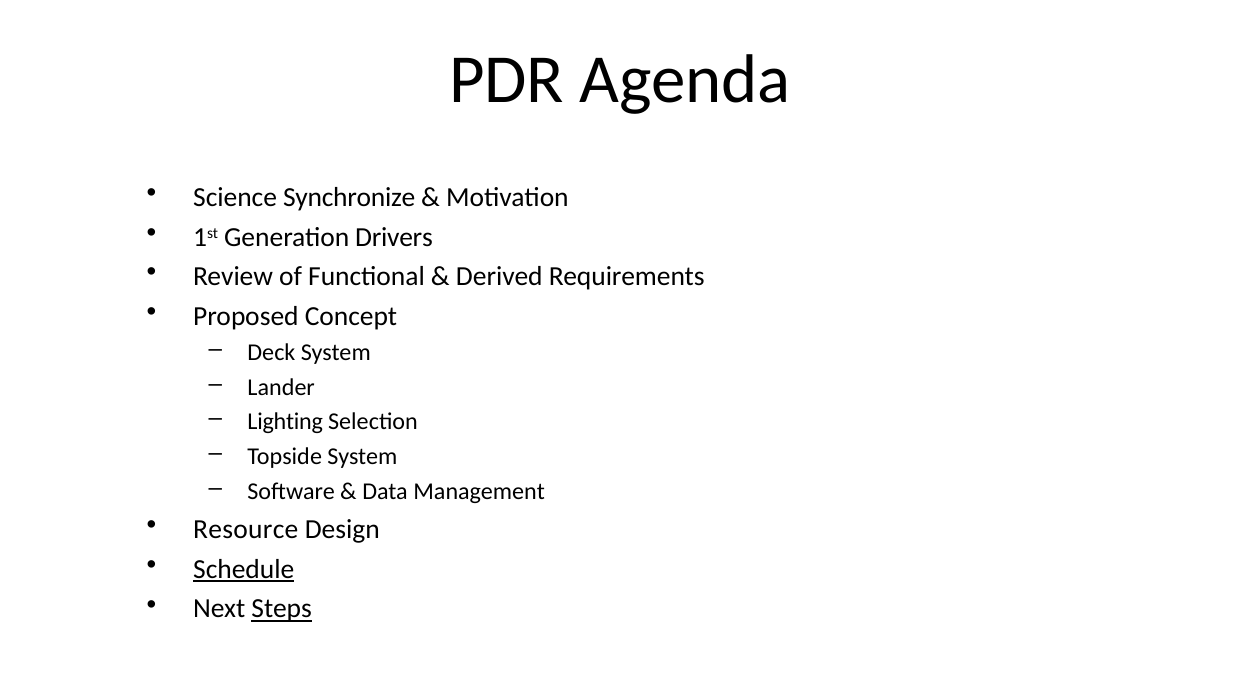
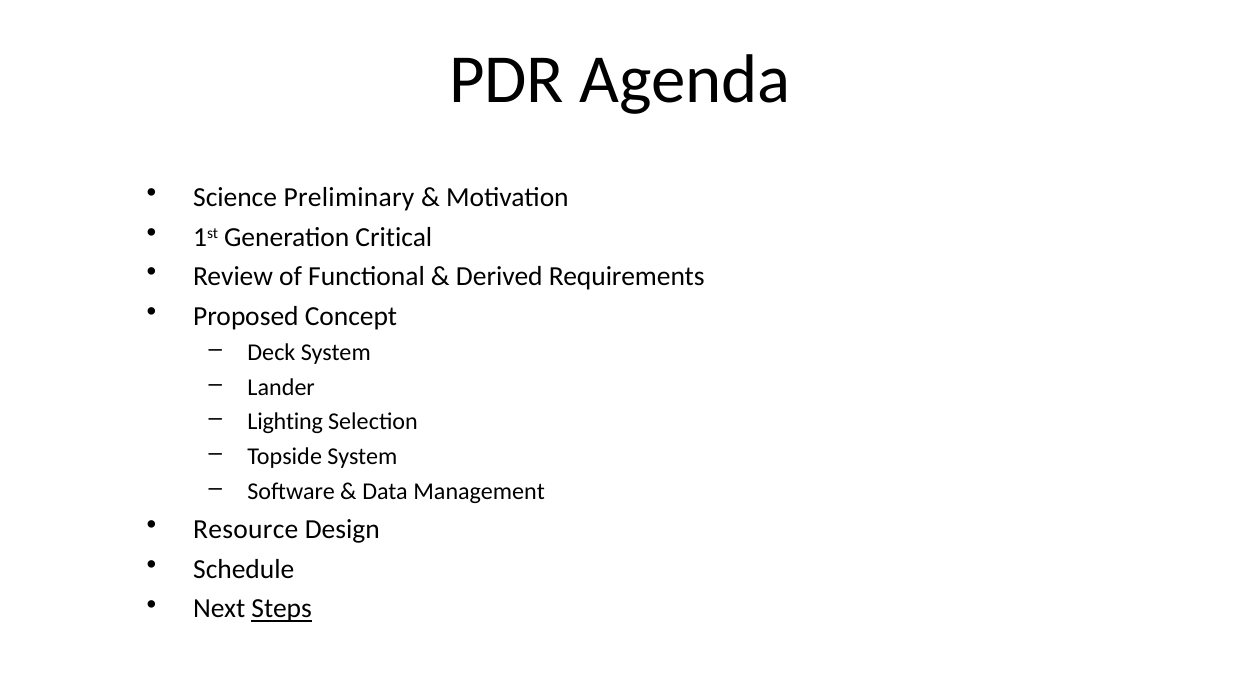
Synchronize: Synchronize -> Preliminary
Drivers: Drivers -> Critical
Schedule underline: present -> none
